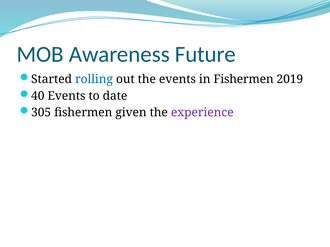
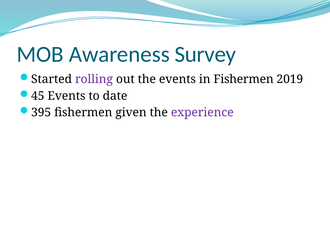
Future: Future -> Survey
rolling colour: blue -> purple
40: 40 -> 45
305: 305 -> 395
